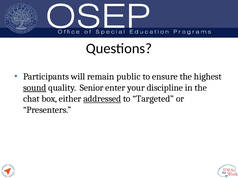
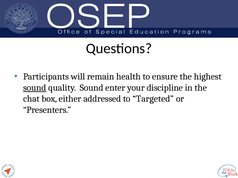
public: public -> health
quality Senior: Senior -> Sound
addressed underline: present -> none
